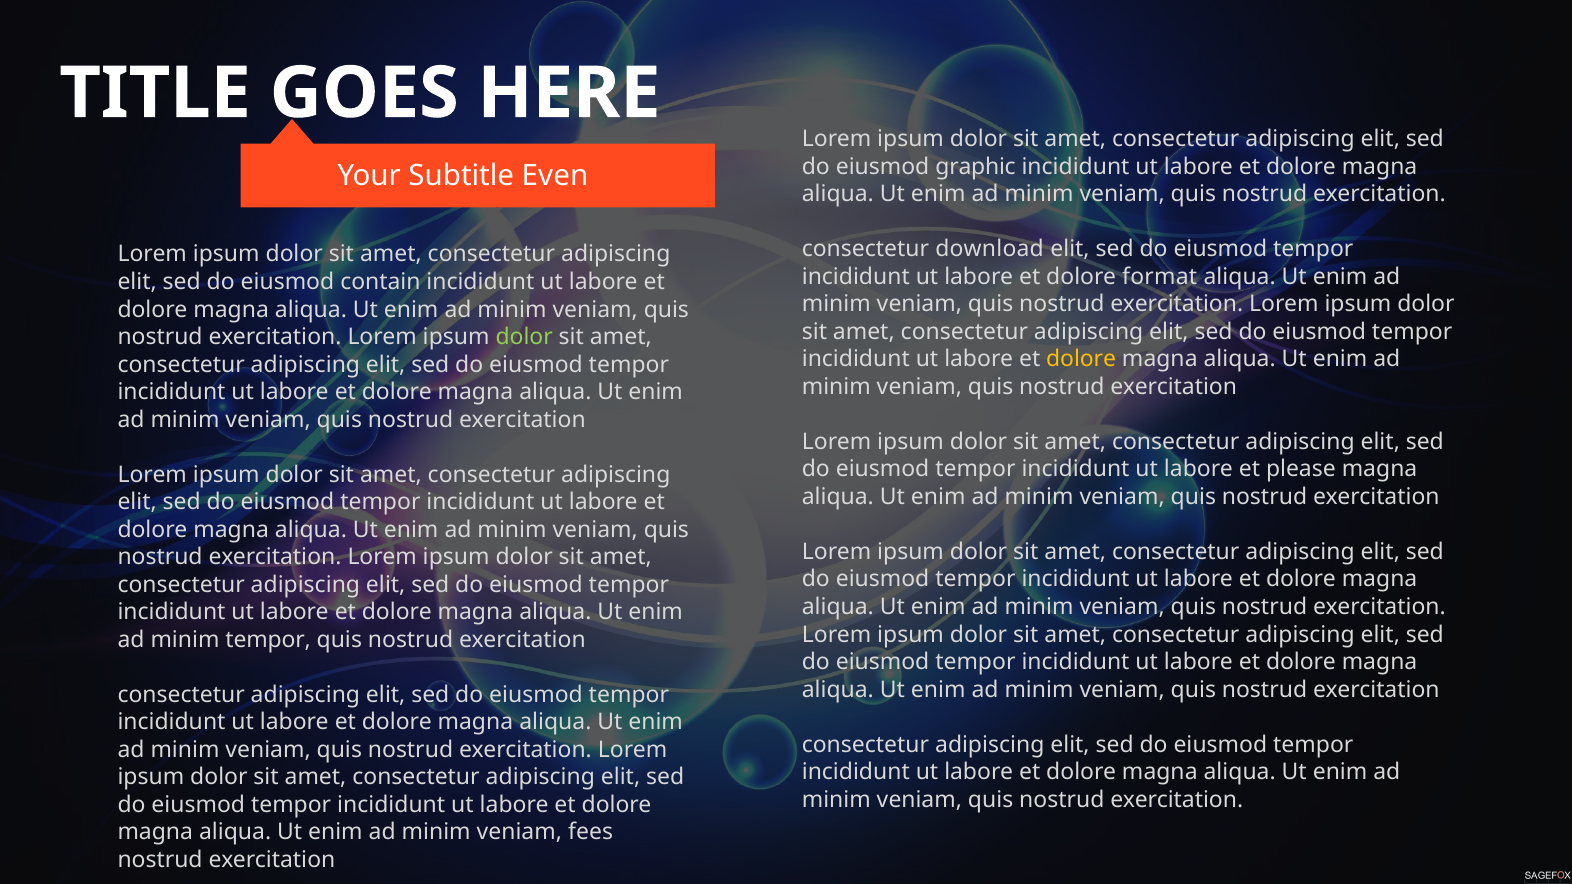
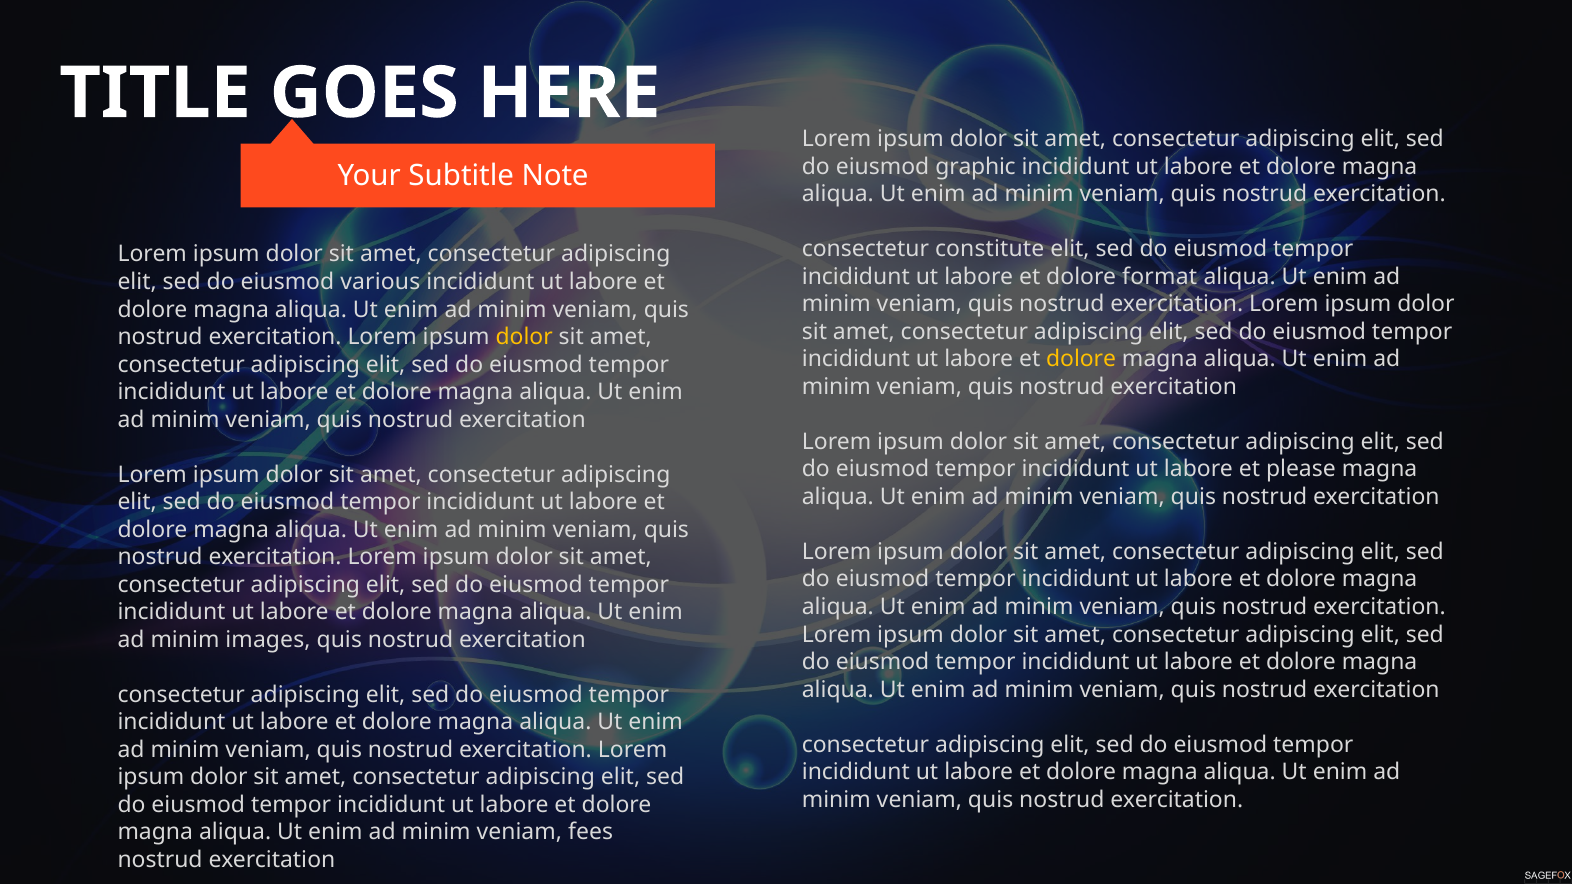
Even: Even -> Note
download: download -> constitute
contain: contain -> various
dolor at (524, 337) colour: light green -> yellow
minim tempor: tempor -> images
